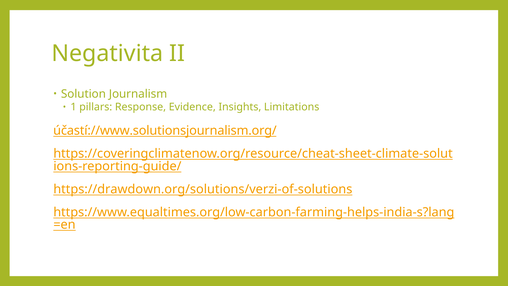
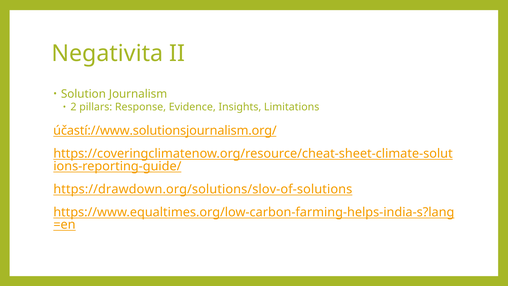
1: 1 -> 2
https://drawdown.org/solutions/verzi-of-solutions: https://drawdown.org/solutions/verzi-of-solutions -> https://drawdown.org/solutions/slov-of-solutions
